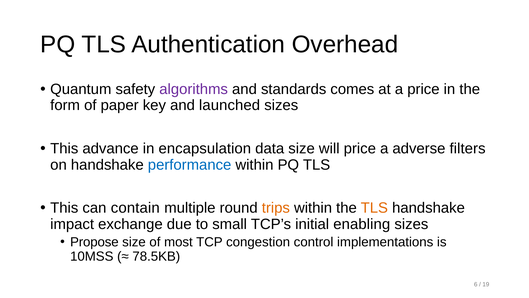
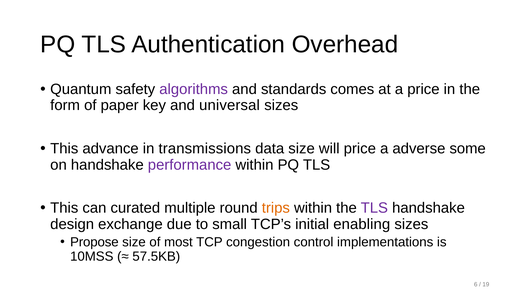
launched: launched -> universal
encapsulation: encapsulation -> transmissions
filters: filters -> some
performance colour: blue -> purple
contain: contain -> curated
TLS at (374, 208) colour: orange -> purple
impact: impact -> design
78.5KB: 78.5KB -> 57.5KB
